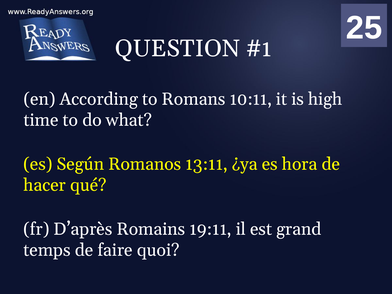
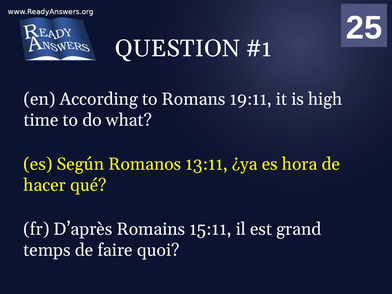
10:11: 10:11 -> 19:11
19:11: 19:11 -> 15:11
